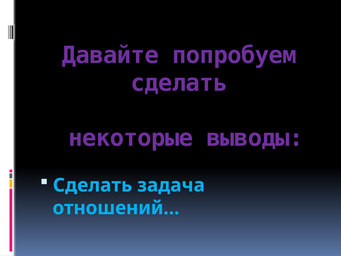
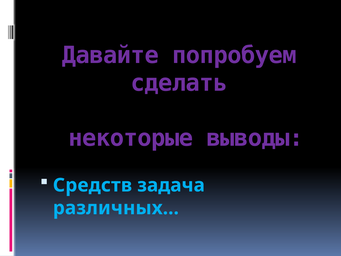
Сделать at (93, 185): Сделать -> Средств
отношений…: отношений… -> различных…
